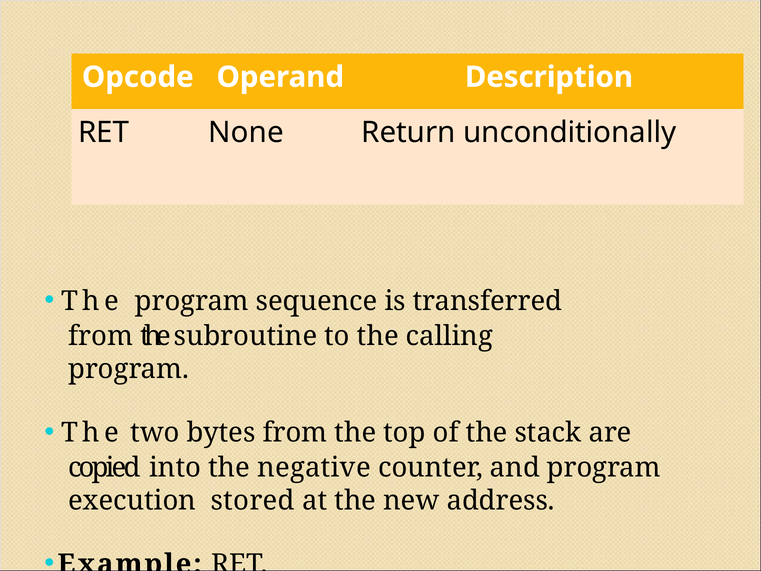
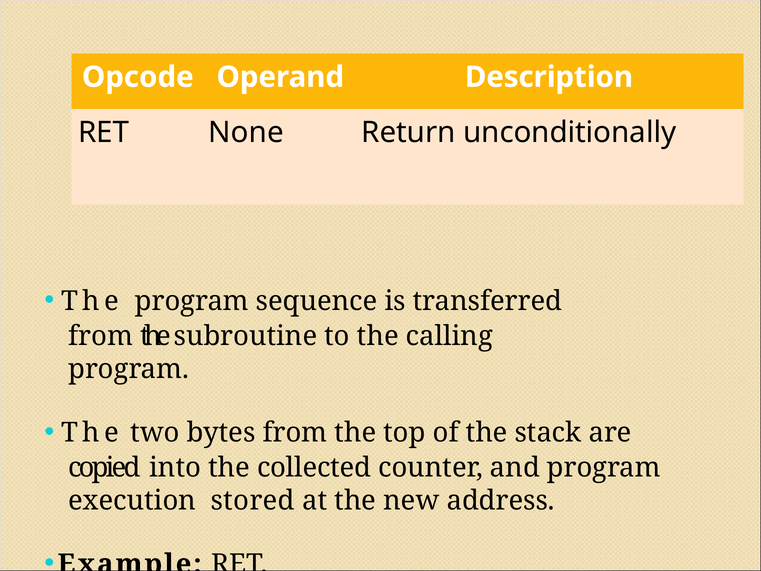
negative: negative -> collected
